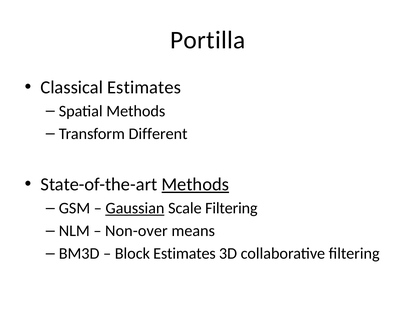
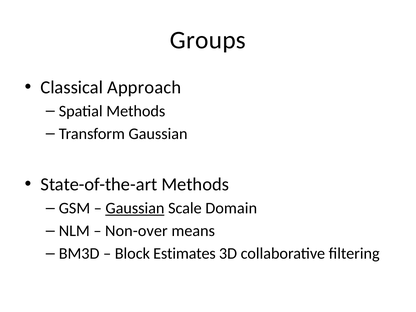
Portilla: Portilla -> Groups
Classical Estimates: Estimates -> Approach
Transform Different: Different -> Gaussian
Methods at (195, 184) underline: present -> none
Scale Filtering: Filtering -> Domain
